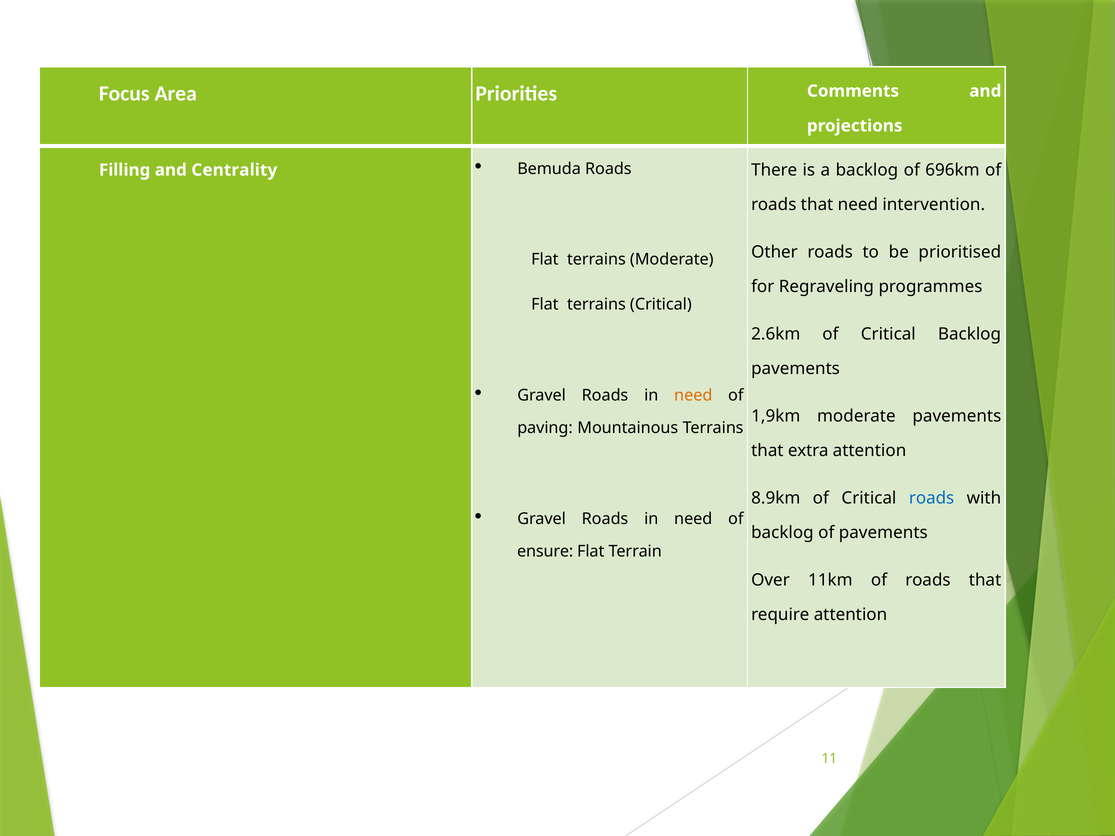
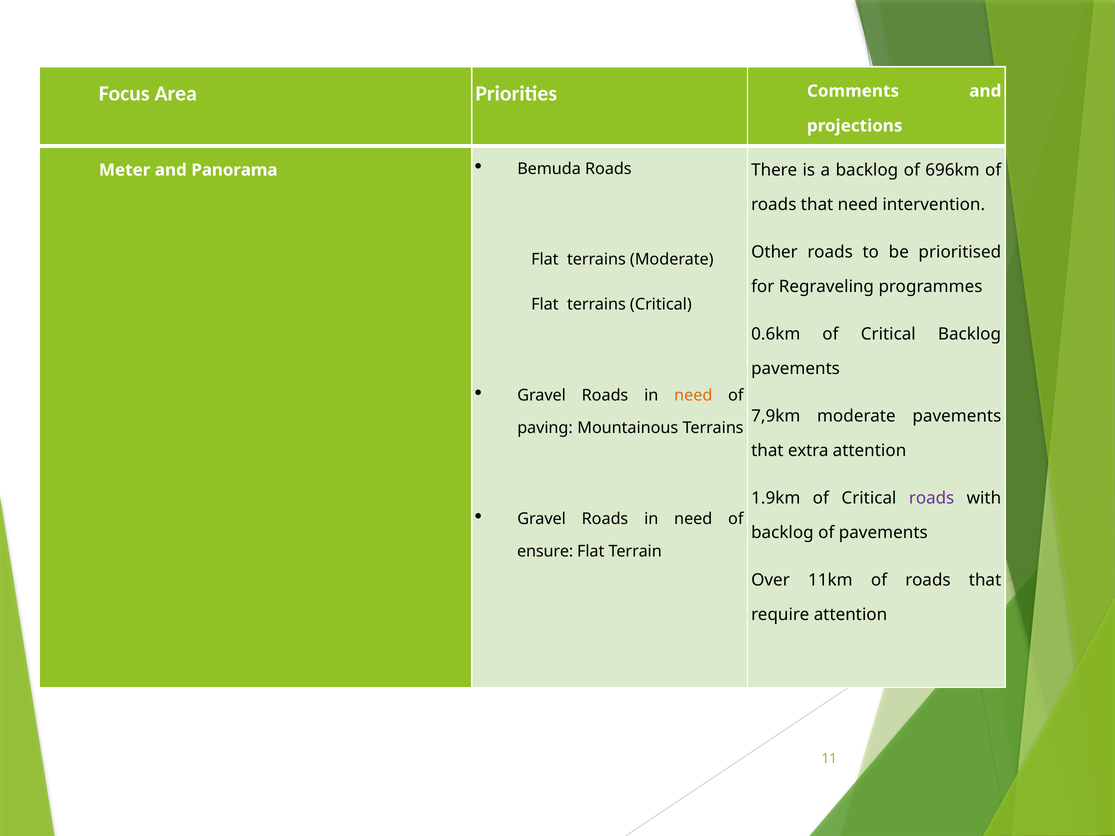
Filling: Filling -> Meter
Centrality: Centrality -> Panorama
2.6km: 2.6km -> 0.6km
1,9km: 1,9km -> 7,9km
8.9km: 8.9km -> 1.9km
roads at (932, 498) colour: blue -> purple
